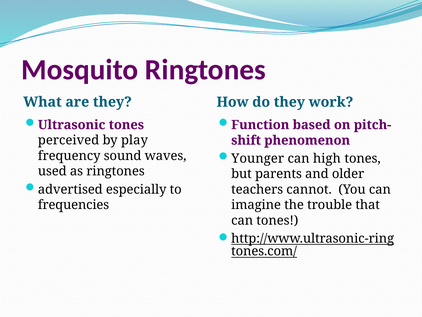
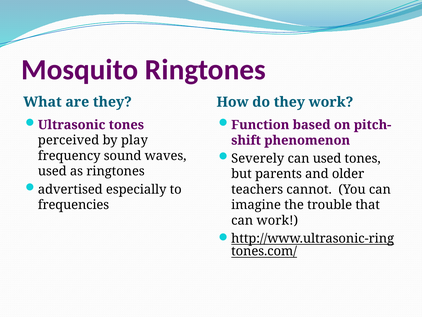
Younger: Younger -> Severely
can high: high -> used
can tones: tones -> work
